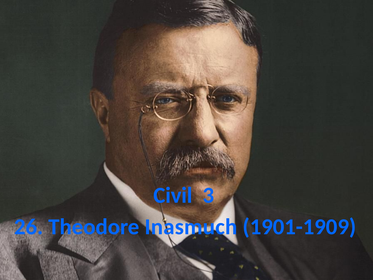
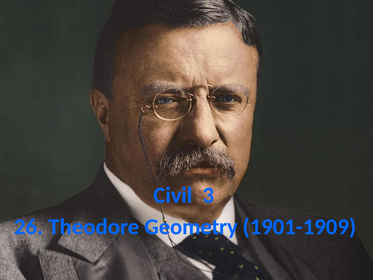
Inasmuch: Inasmuch -> Geometry
